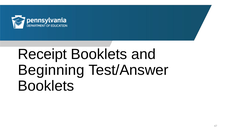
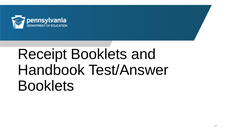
Beginning: Beginning -> Handbook
